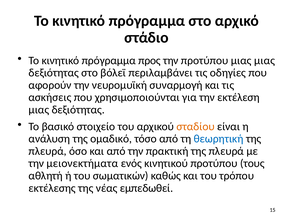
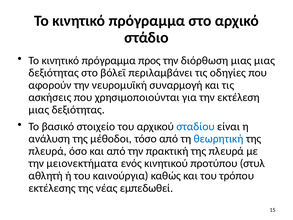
την προτύπου: προτύπου -> διόρθωση
σταδίου colour: orange -> blue
ομαδικό: ομαδικό -> μέθοδοι
τους: τους -> στυλ
σωματικών: σωματικών -> καινούργια
